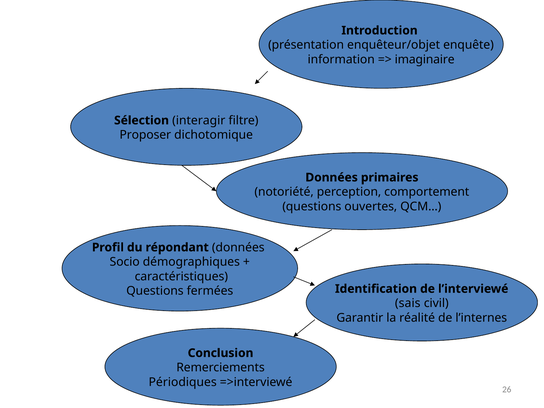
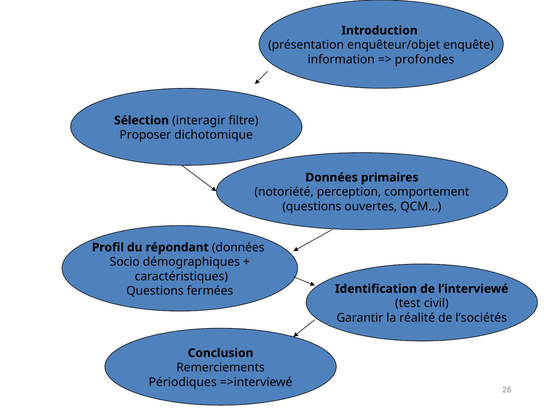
imaginaire: imaginaire -> profondes
sais: sais -> test
l’internes: l’internes -> l’sociétés
